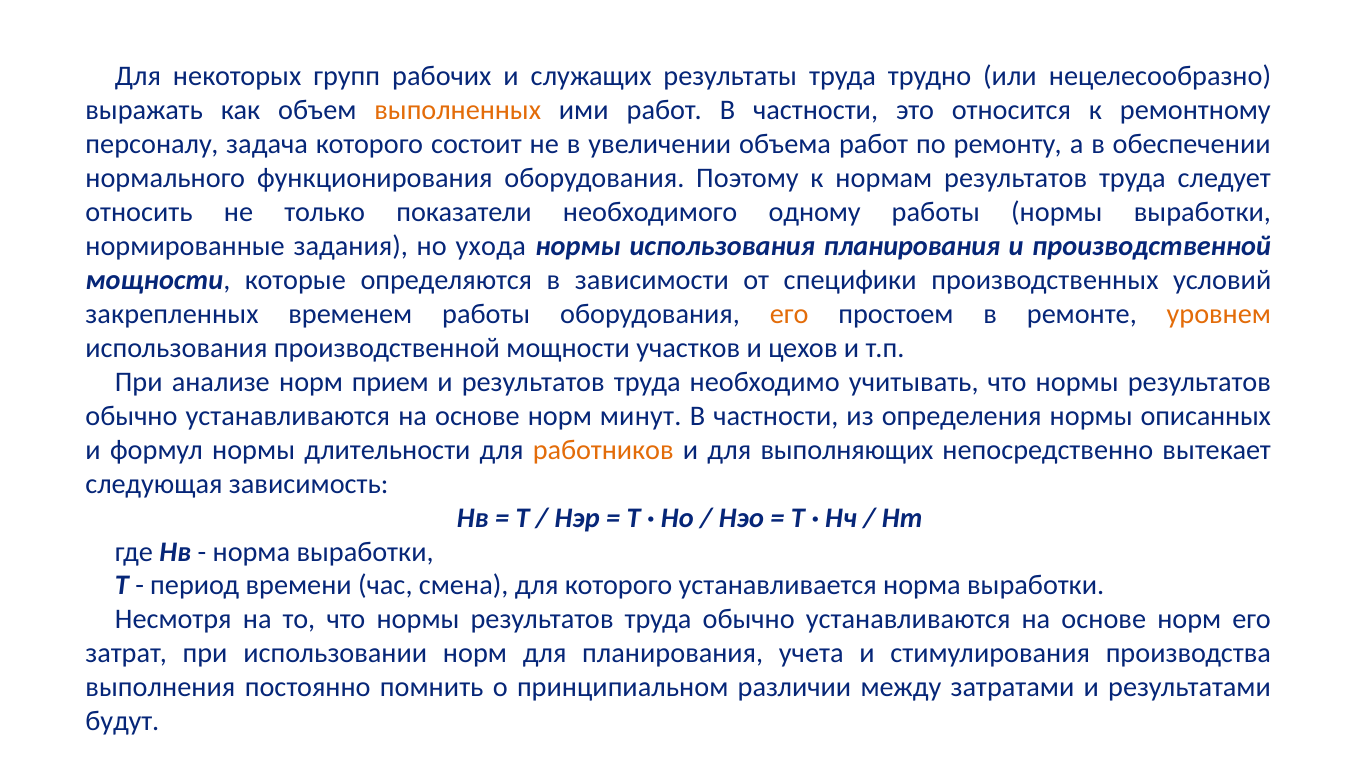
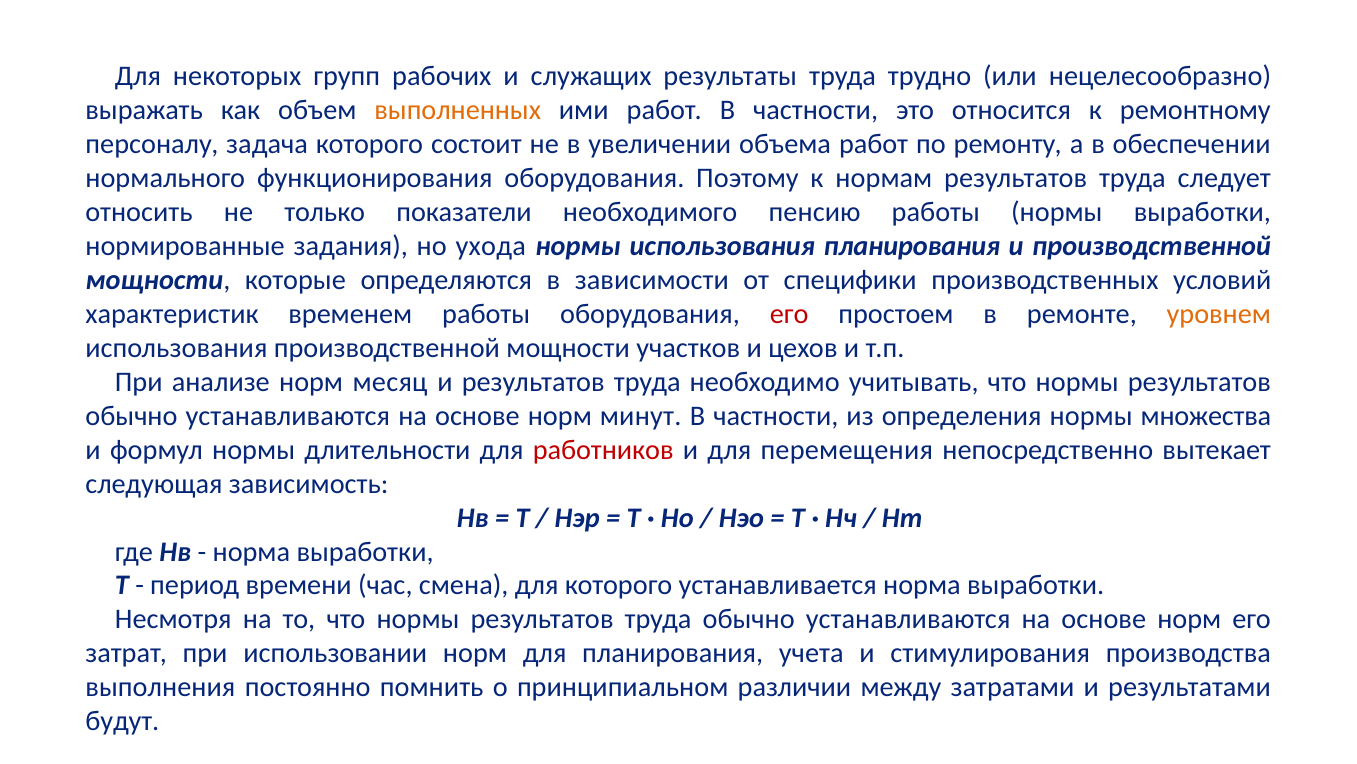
одному: одному -> пенсию
закрепленных: закрепленных -> характеристик
его at (789, 314) colour: orange -> red
прием: прием -> месяц
описанных: описанных -> множества
работников colour: orange -> red
выполняющих: выполняющих -> перемещения
